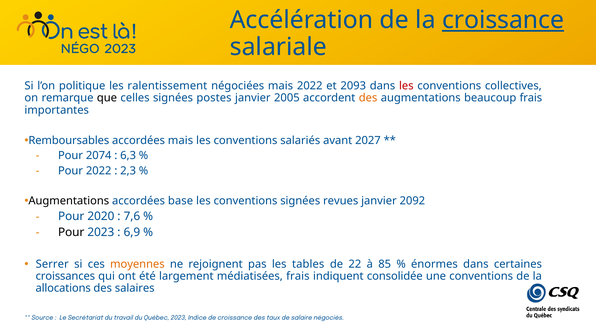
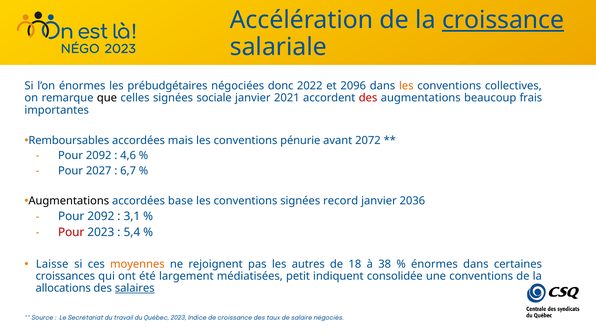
l’on politique: politique -> énormes
ralentissement: ralentissement -> prébudgétaires
négociées mais: mais -> donc
2093: 2093 -> 2096
les at (406, 86) colour: red -> orange
postes: postes -> sociale
2005: 2005 -> 2021
des at (368, 98) colour: orange -> red
salariés: salariés -> pénurie
2027: 2027 -> 2072
2074 at (99, 156): 2074 -> 2092
6,3: 6,3 -> 4,6
Pour 2022: 2022 -> 2027
2,3: 2,3 -> 6,7
revues: revues -> record
2092: 2092 -> 2036
2020 at (101, 217): 2020 -> 2092
7,6: 7,6 -> 3,1
Pour at (71, 232) colour: black -> red
6,9: 6,9 -> 5,4
Serrer: Serrer -> Laisse
tables: tables -> autres
22: 22 -> 18
85: 85 -> 38
médiatisées frais: frais -> petit
salaires underline: none -> present
